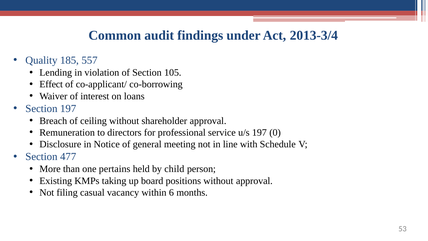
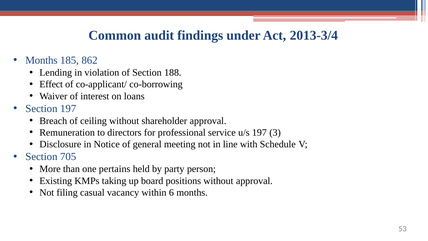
Quality at (41, 60): Quality -> Months
557: 557 -> 862
105: 105 -> 188
0: 0 -> 3
477: 477 -> 705
child: child -> party
